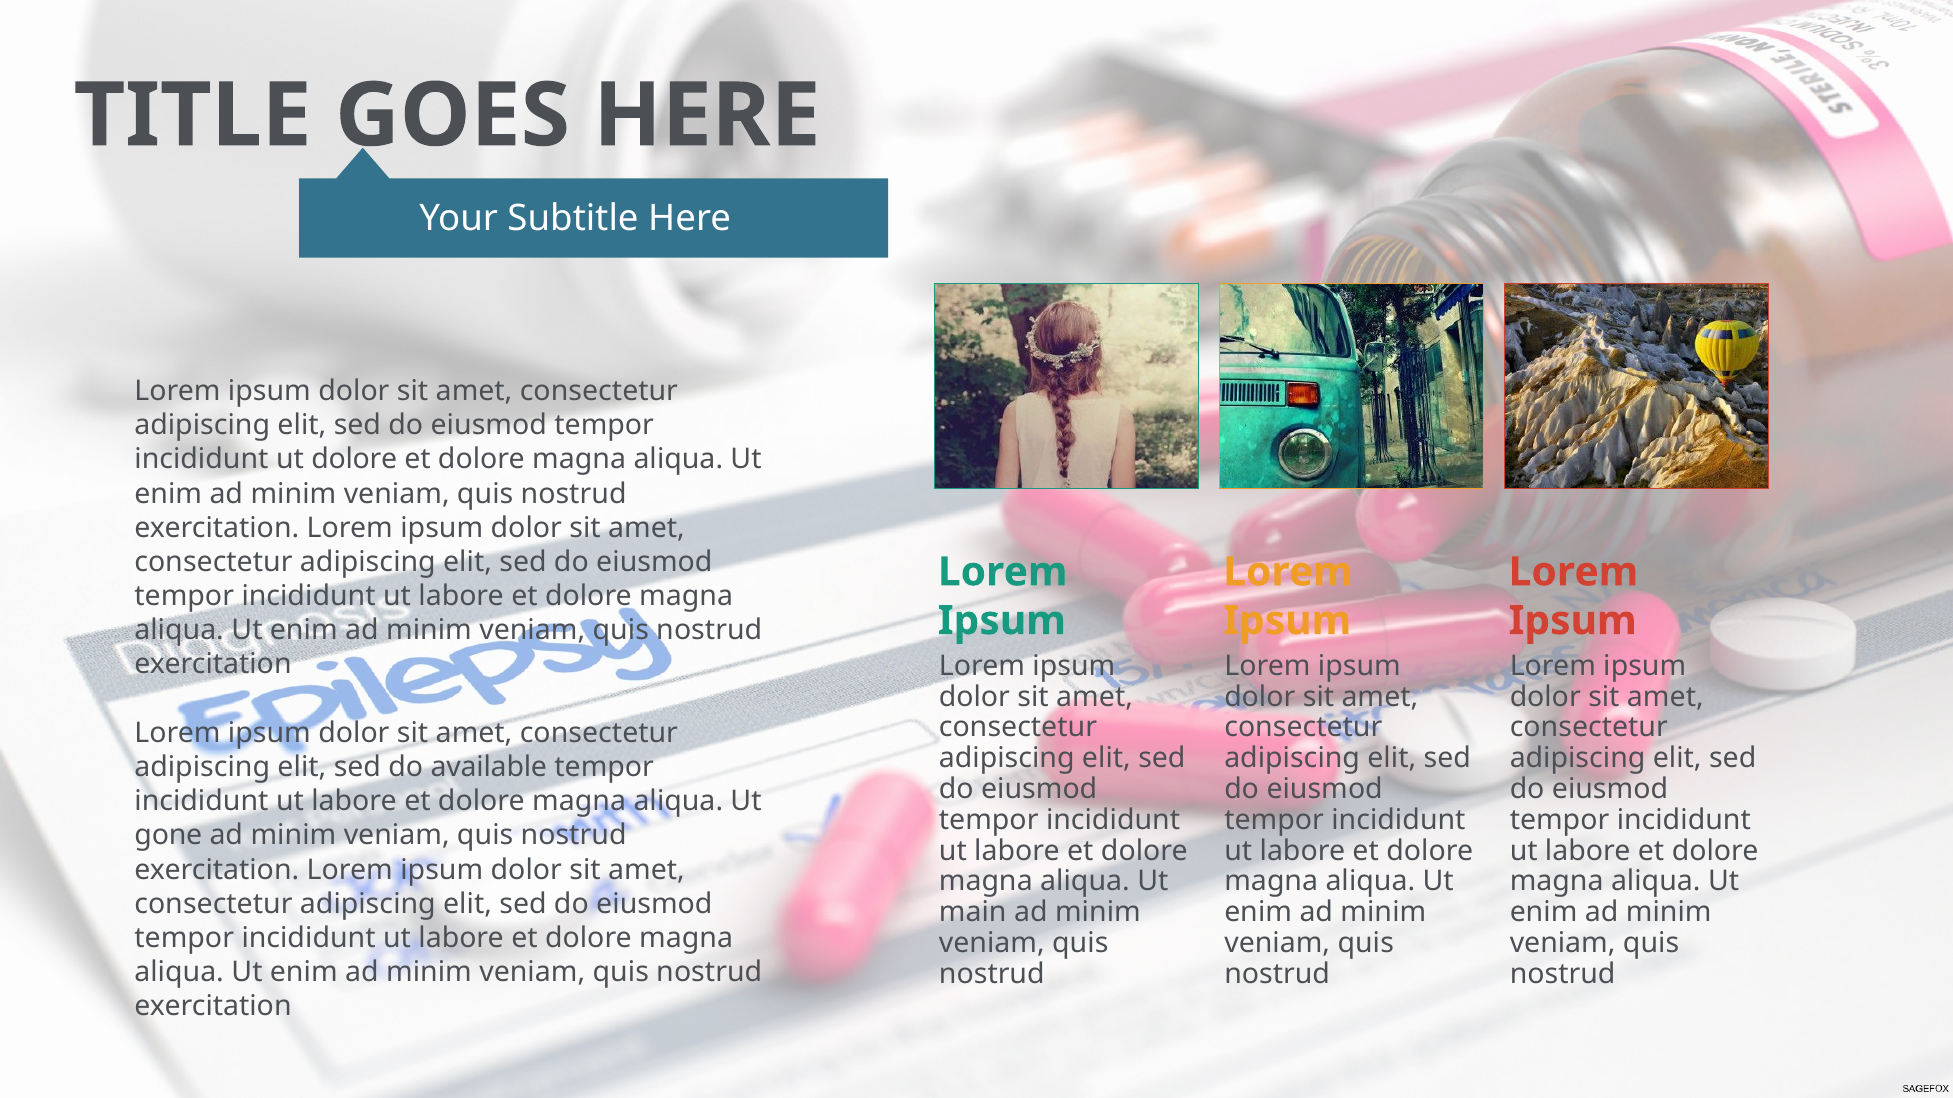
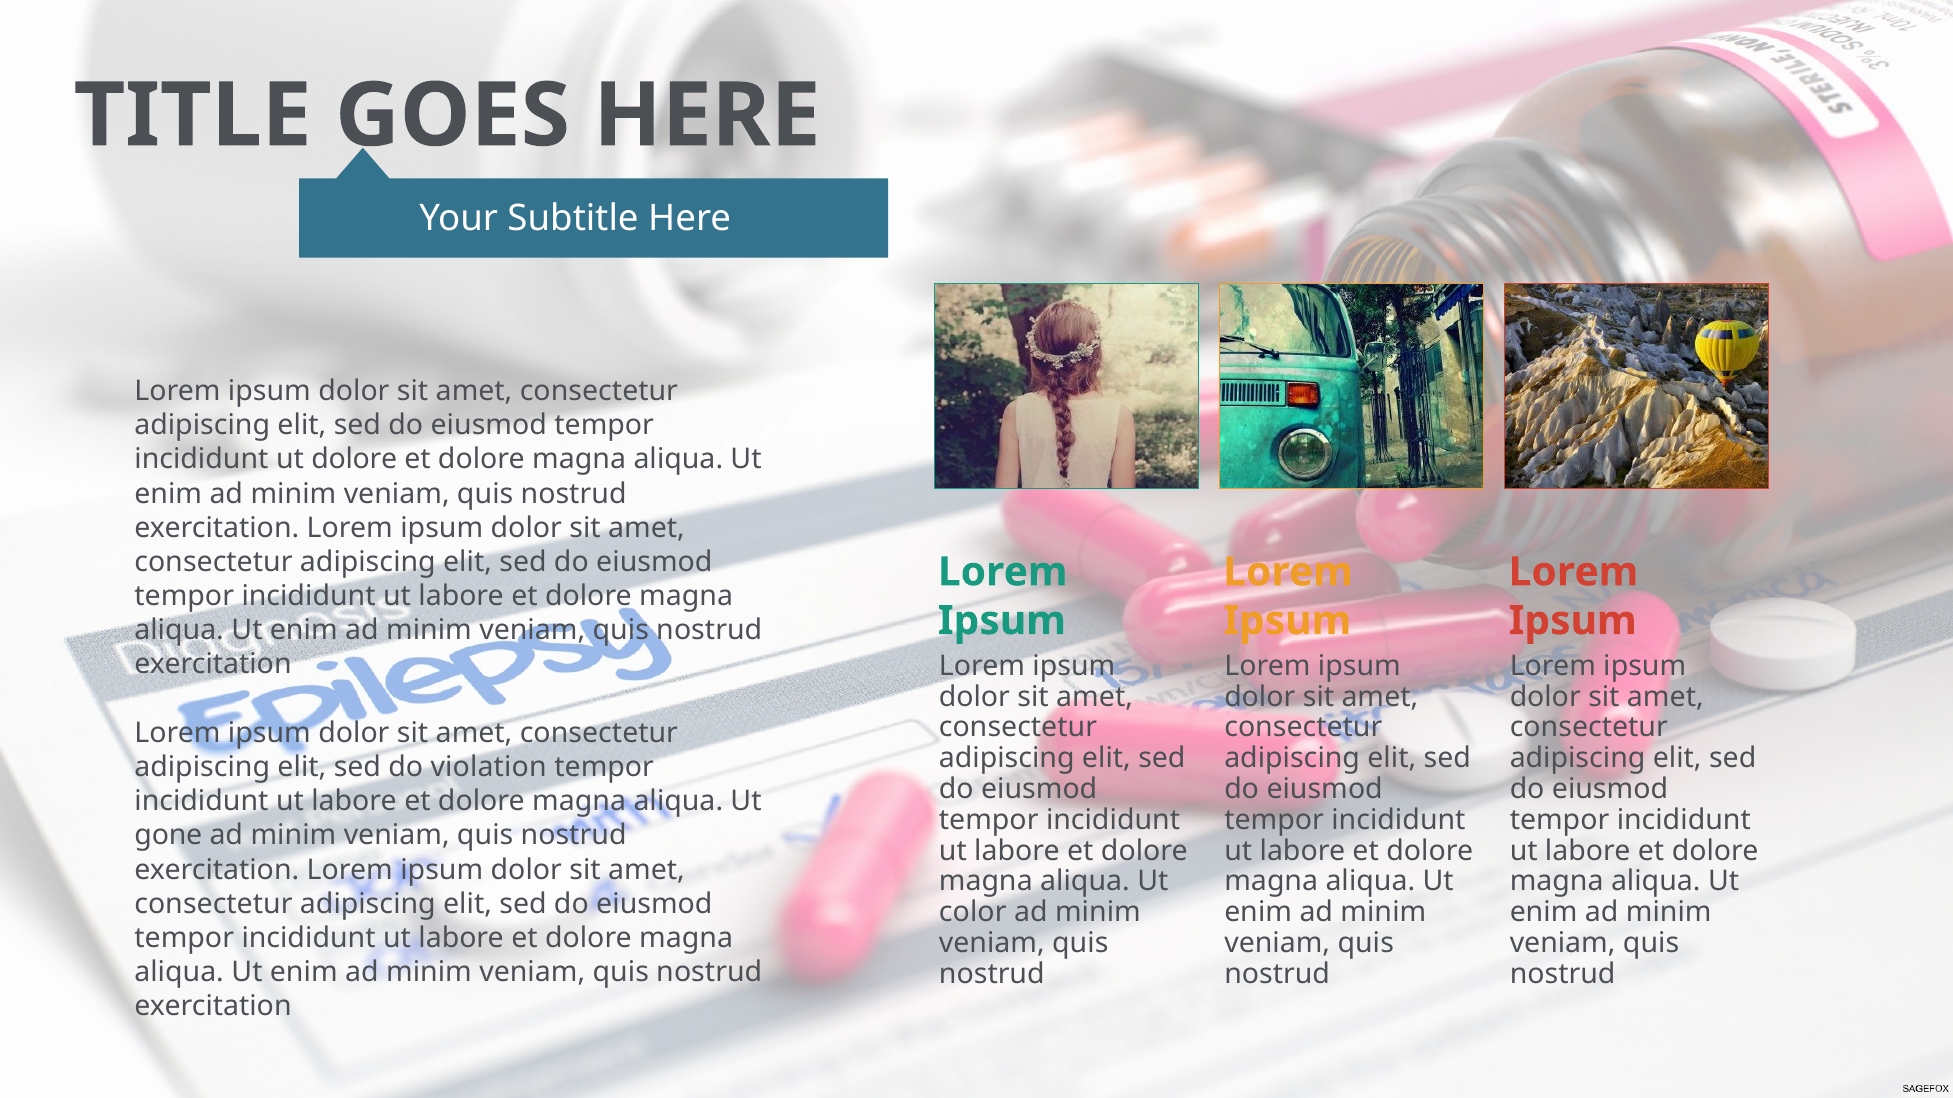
available: available -> violation
main: main -> color
